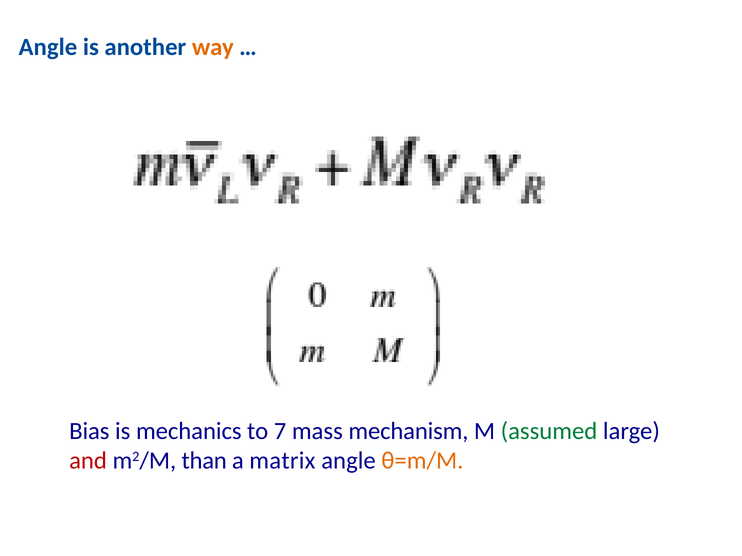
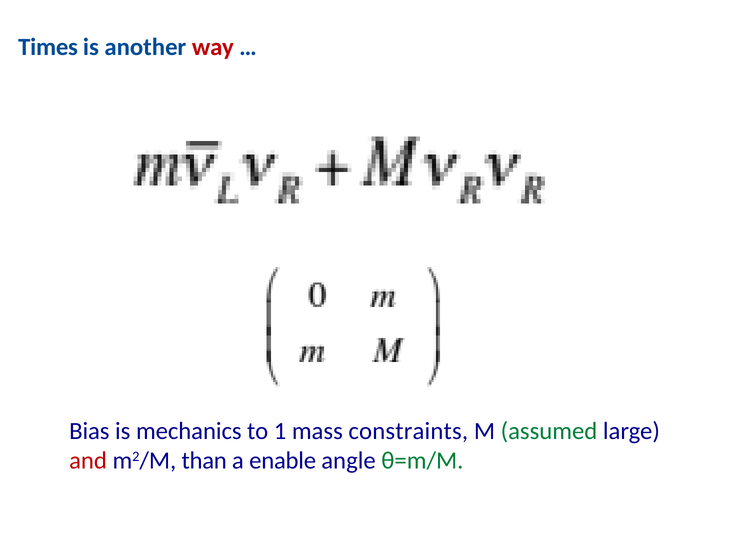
Angle at (48, 47): Angle -> Times
way colour: orange -> red
7: 7 -> 1
mechanism: mechanism -> constraints
matrix: matrix -> enable
θ=m/M colour: orange -> green
